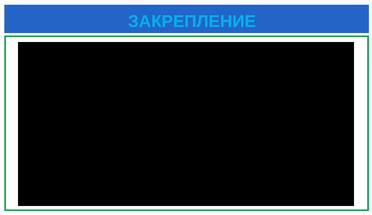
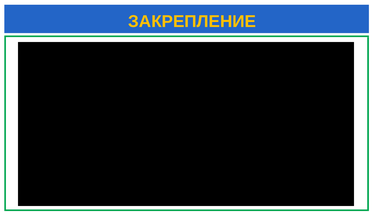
ЗАКРЕПЛЕНИЕ colour: light blue -> yellow
